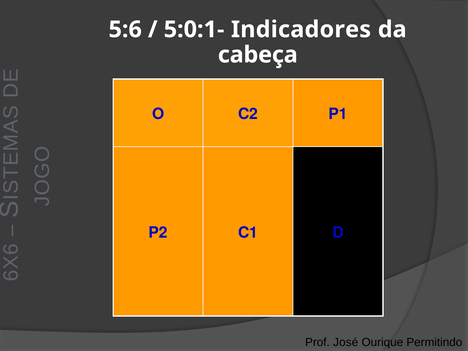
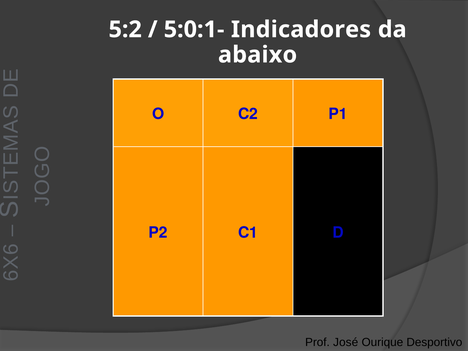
5:6: 5:6 -> 5:2
cabeça: cabeça -> abaixo
Permitindo: Permitindo -> Desportivo
